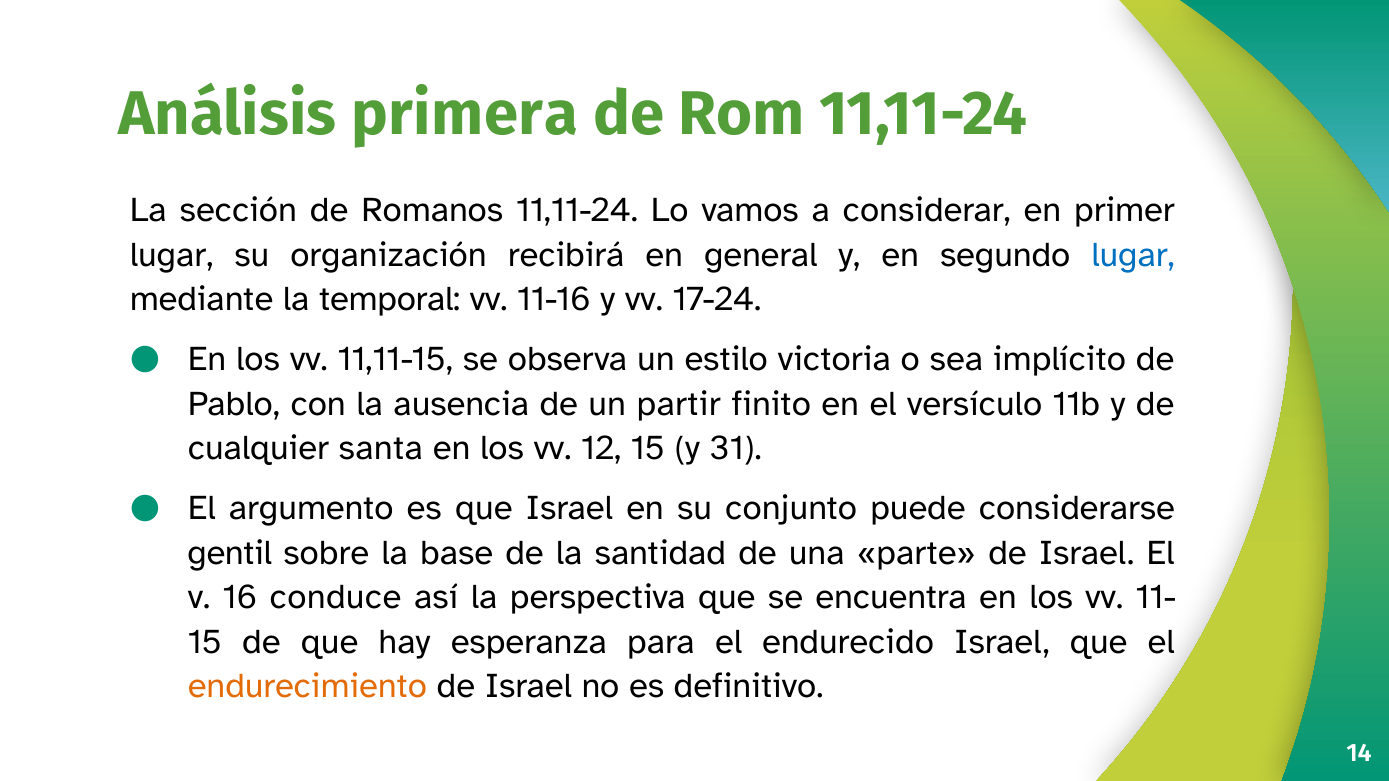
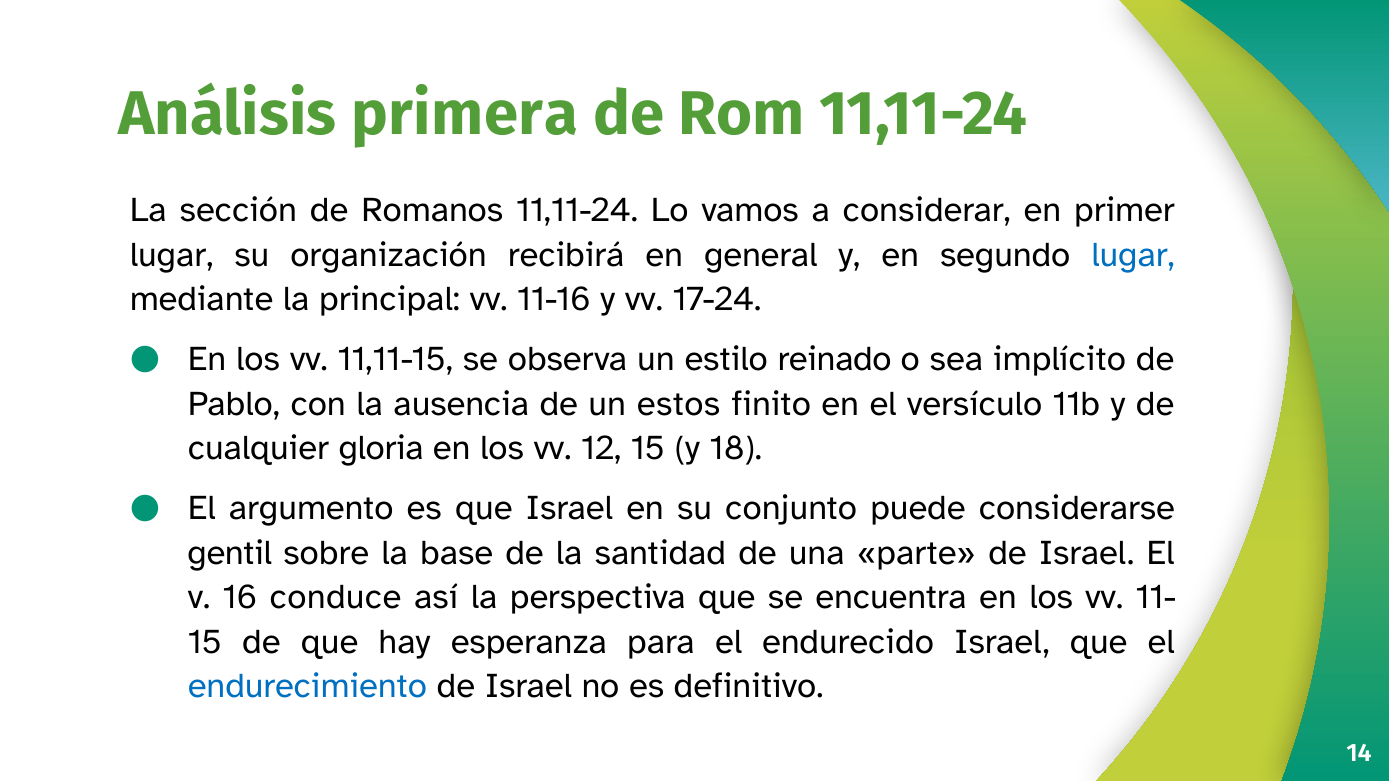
temporal: temporal -> principal
victoria: victoria -> reinado
partir: partir -> estos
santa: santa -> gloria
31: 31 -> 18
endurecimiento colour: orange -> blue
